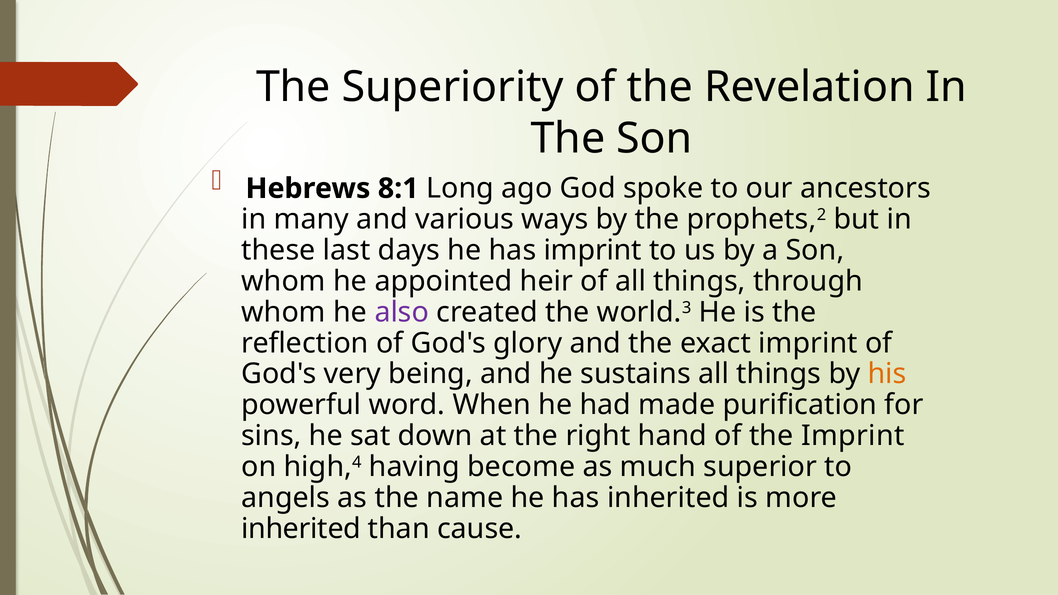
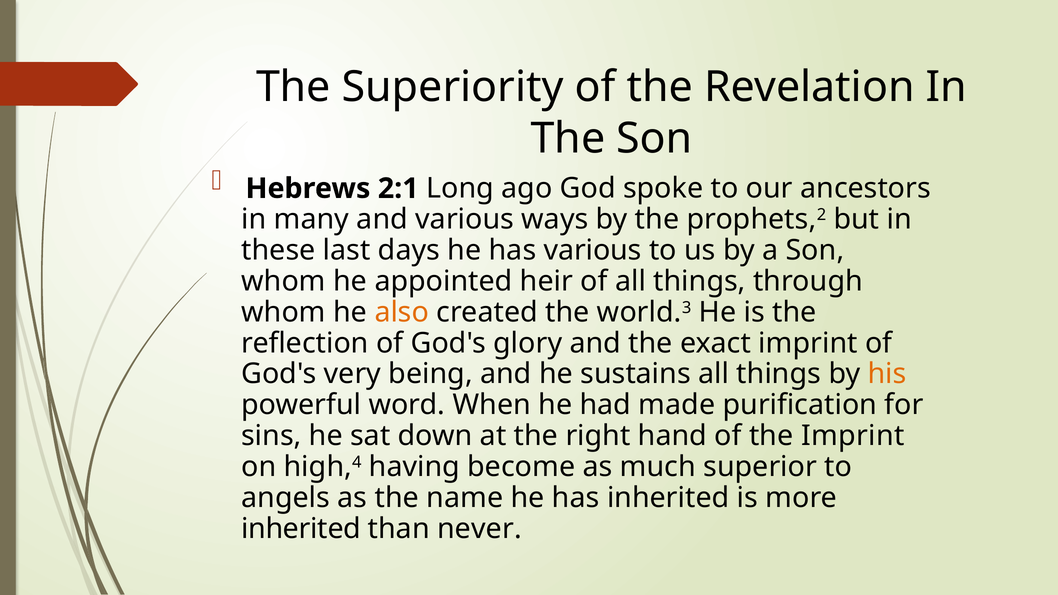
8:1: 8:1 -> 2:1
has imprint: imprint -> various
also colour: purple -> orange
cause: cause -> never
